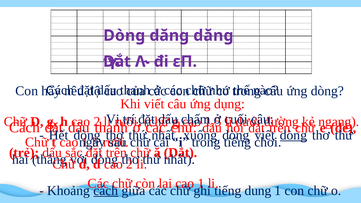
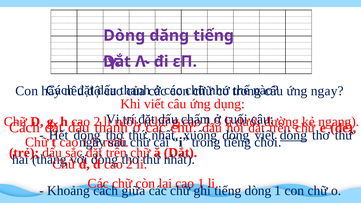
dăng dăng: dăng -> tiếng
ứng dòng: dòng -> ngay
cách at (106, 191) underline: present -> none
tiếng dung: dung -> dòng
